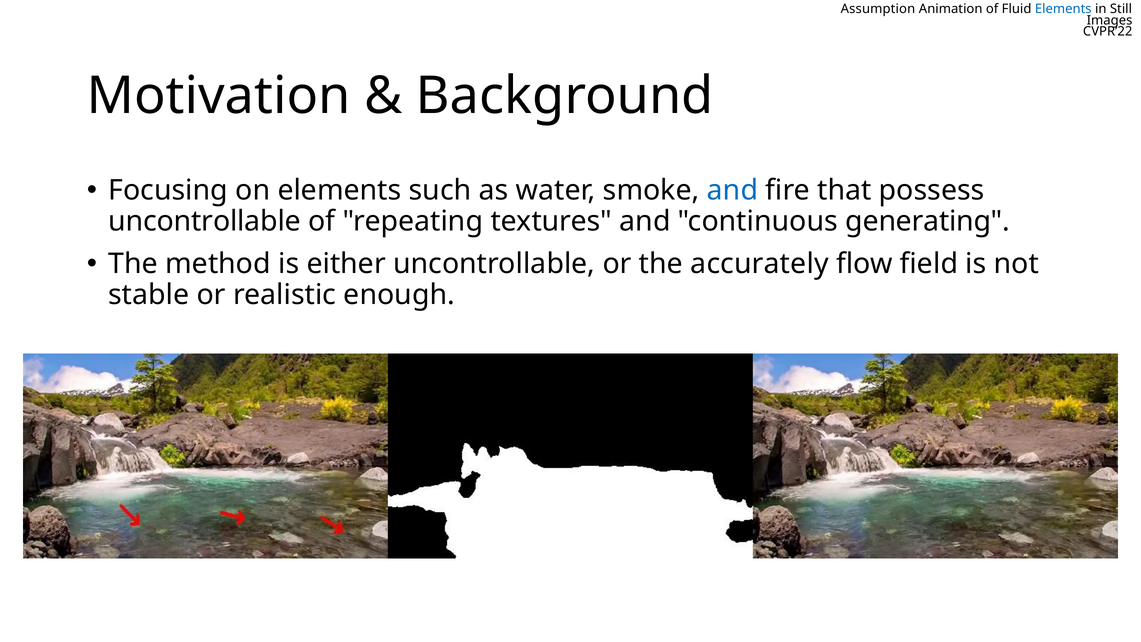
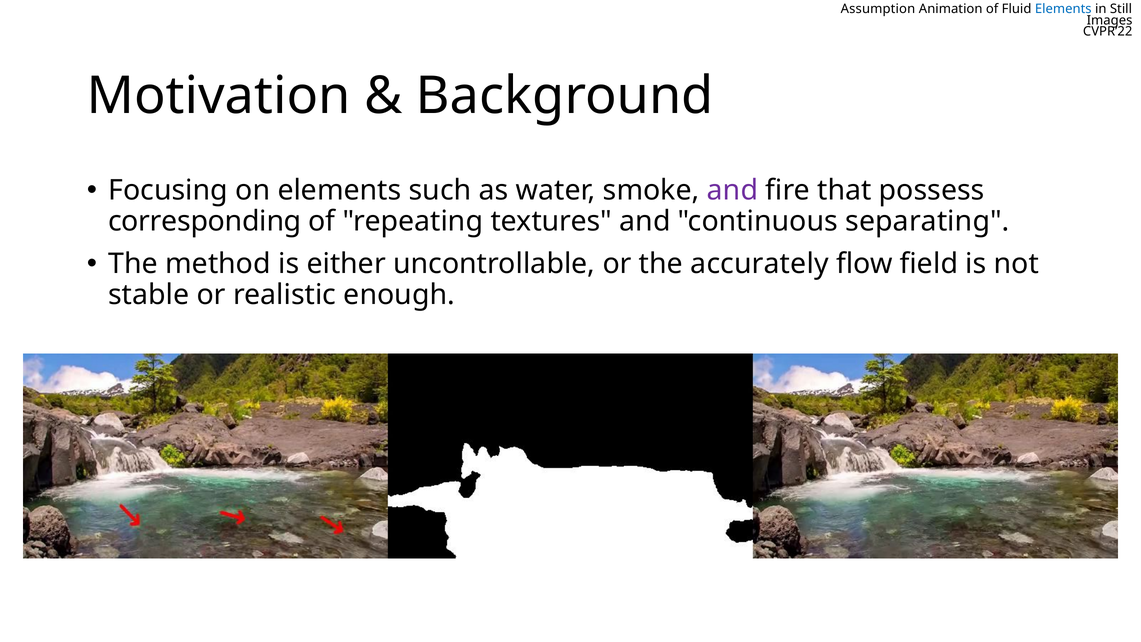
and at (733, 190) colour: blue -> purple
uncontrollable at (205, 221): uncontrollable -> corresponding
generating: generating -> separating
